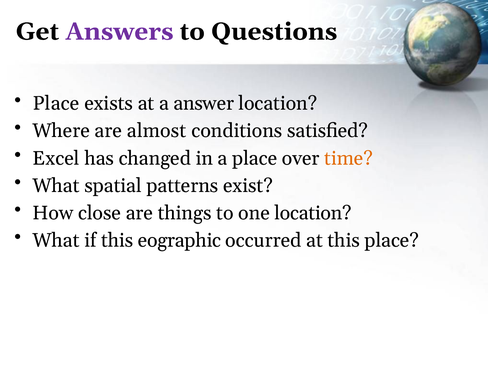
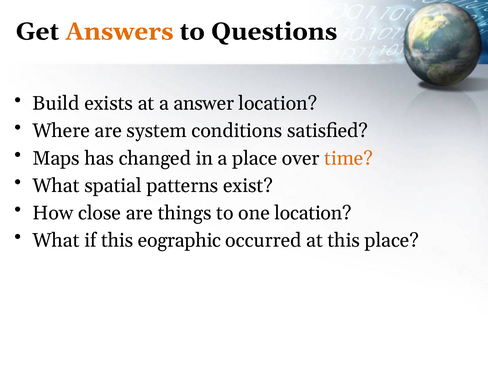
Answers colour: purple -> orange
Place at (56, 103): Place -> Build
almost: almost -> system
Excel: Excel -> Maps
